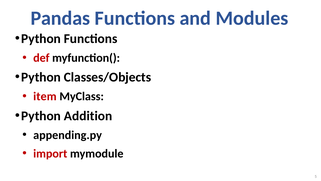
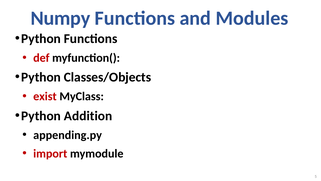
Pandas: Pandas -> Numpy
item: item -> exist
